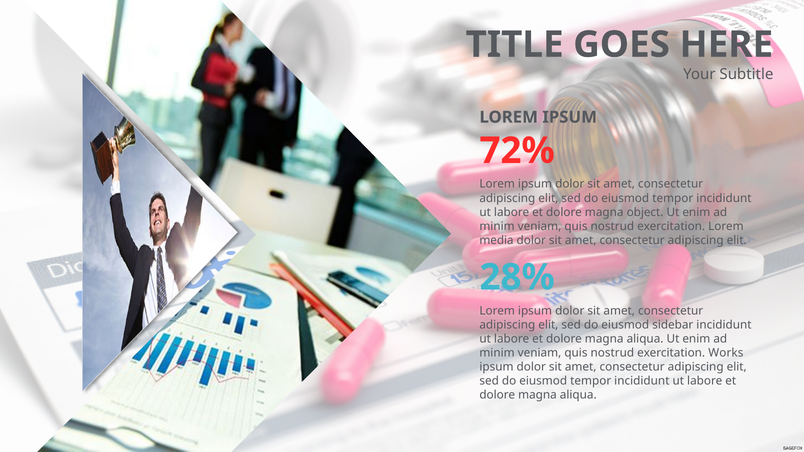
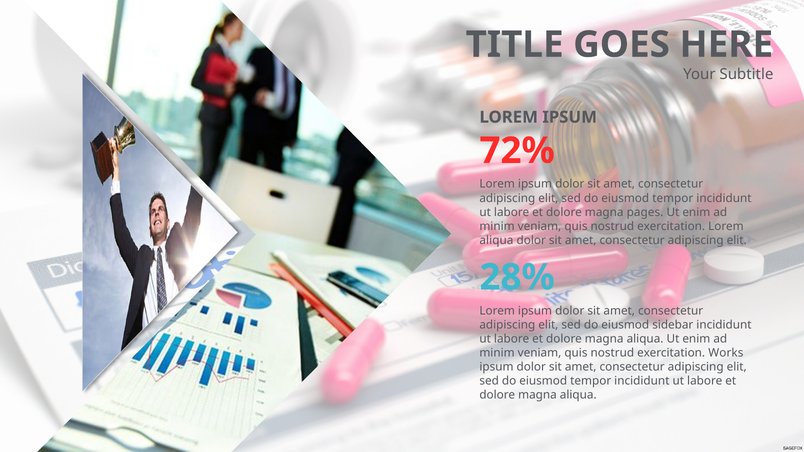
object: object -> pages
media at (496, 241): media -> aliqua
